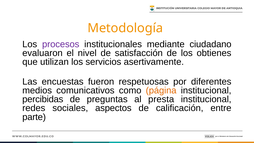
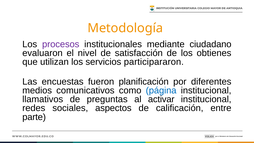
asertivamente: asertivamente -> participararon
respetuosas: respetuosas -> planificación
página colour: orange -> blue
percibidas: percibidas -> llamativos
presta: presta -> activar
